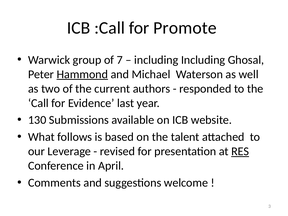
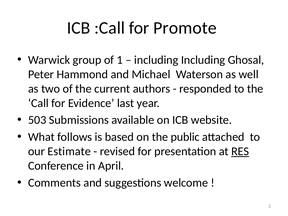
7: 7 -> 1
Hammond underline: present -> none
130: 130 -> 503
talent: talent -> public
Leverage: Leverage -> Estimate
